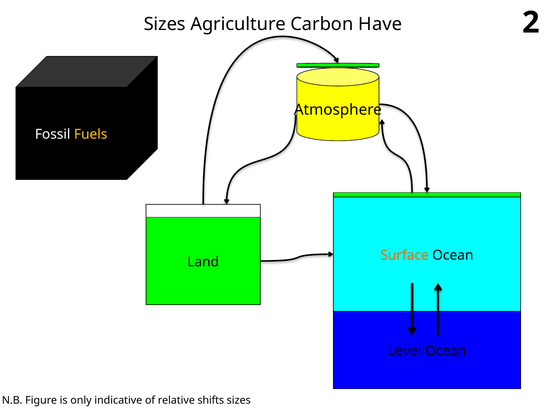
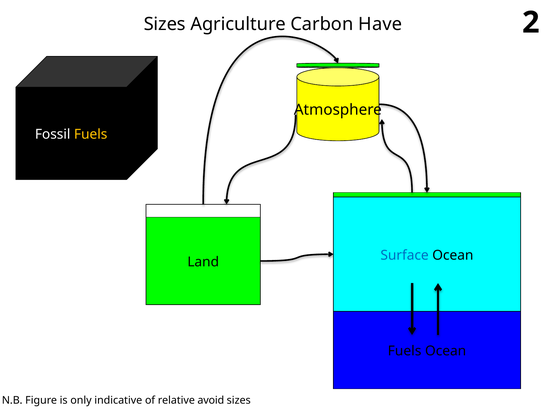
Surface colour: orange -> blue
Level at (405, 351): Level -> Fuels
shifts: shifts -> avoid
